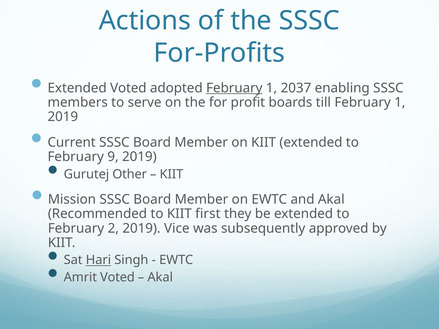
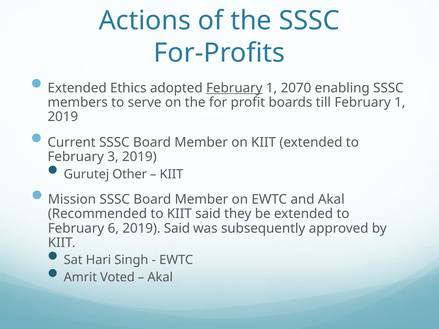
Extended Voted: Voted -> Ethics
2037: 2037 -> 2070
9: 9 -> 3
KIIT first: first -> said
2: 2 -> 6
2019 Vice: Vice -> Said
Hari underline: present -> none
